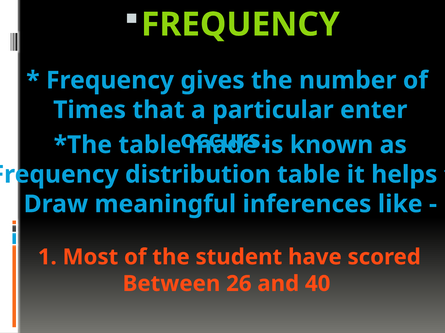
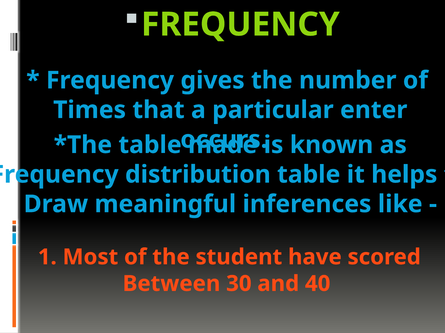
26: 26 -> 30
